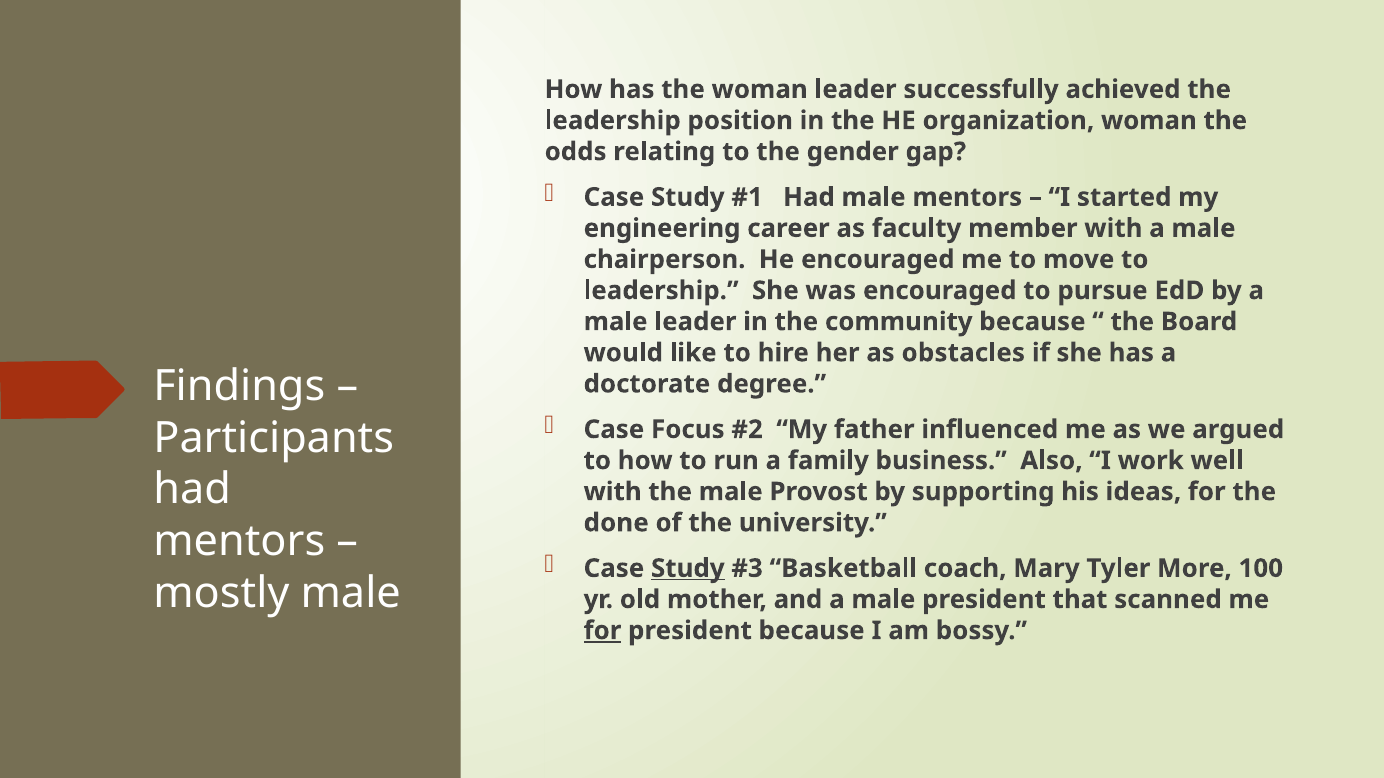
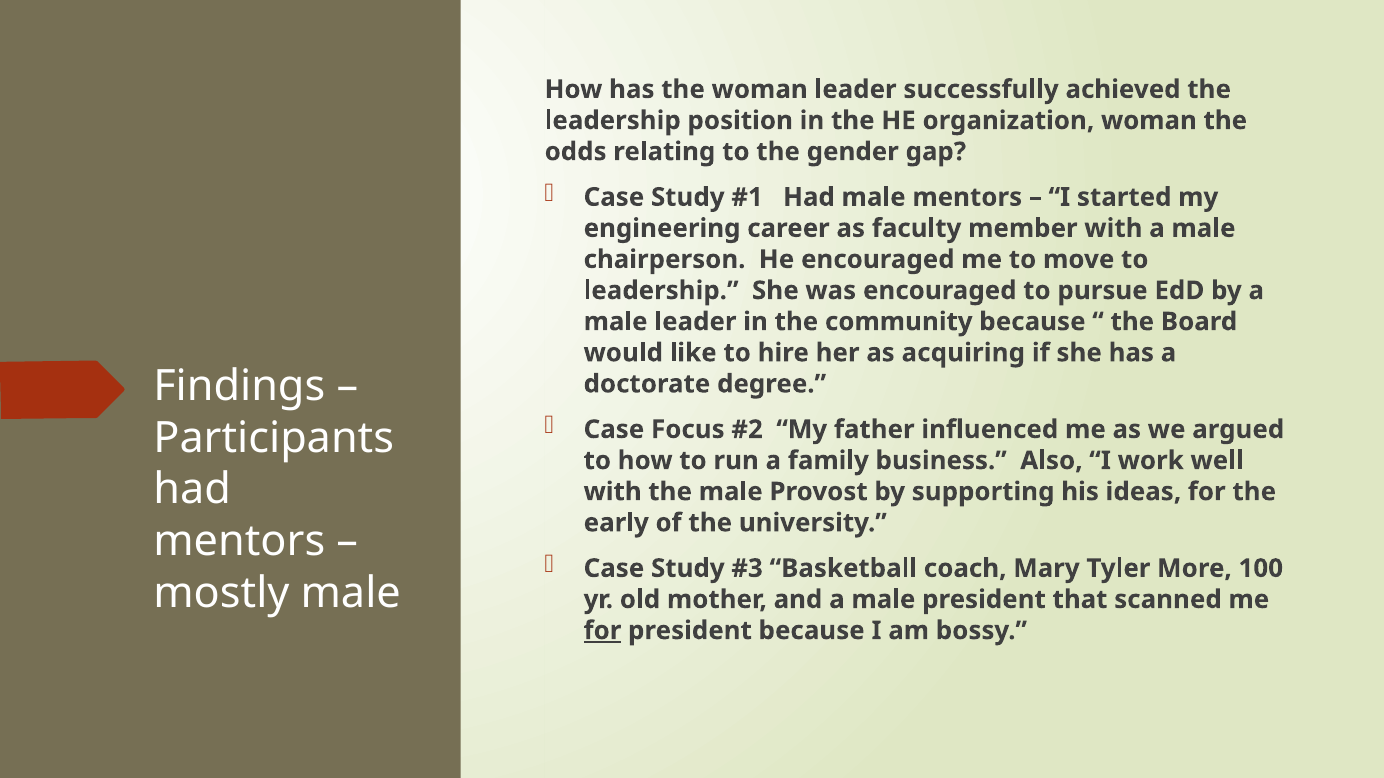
obstacles: obstacles -> acquiring
done: done -> early
Study at (688, 569) underline: present -> none
